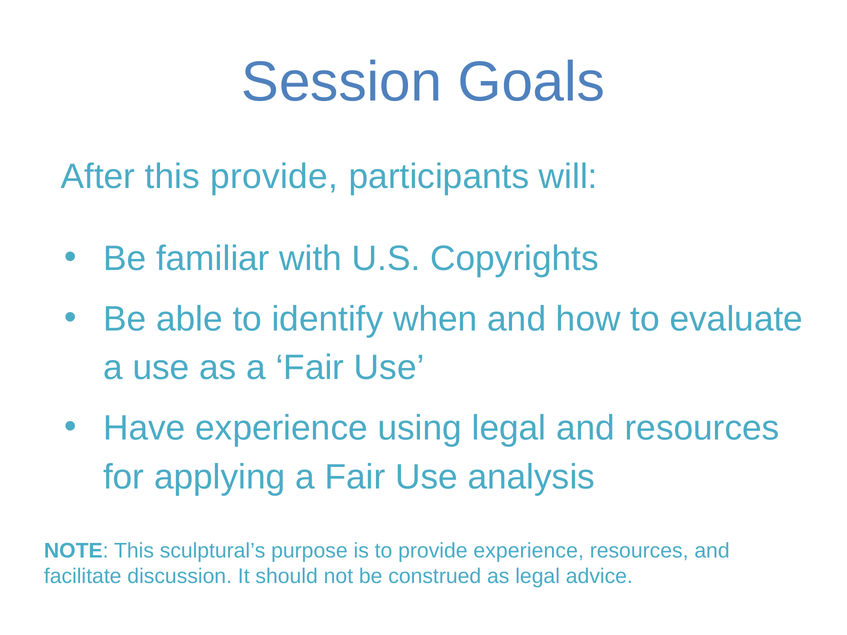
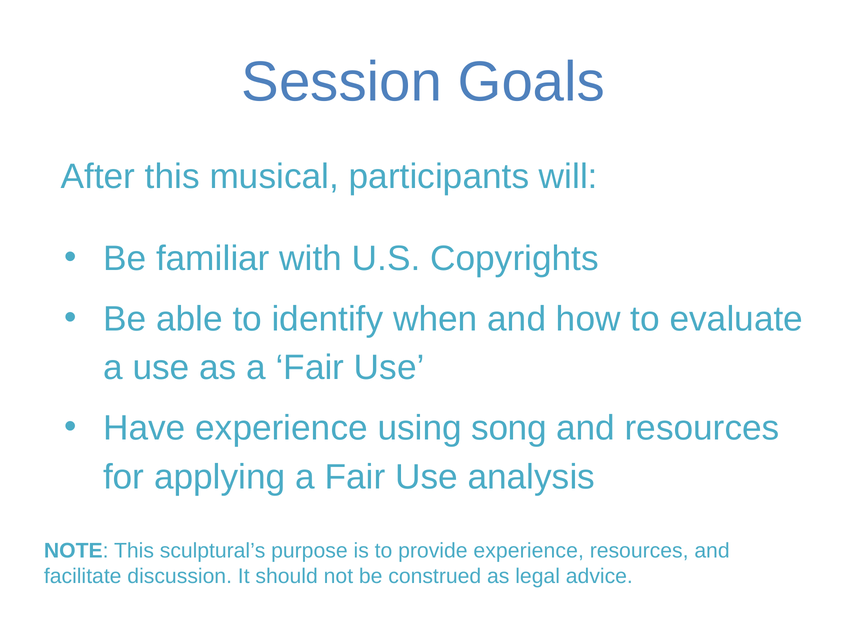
this provide: provide -> musical
using legal: legal -> song
